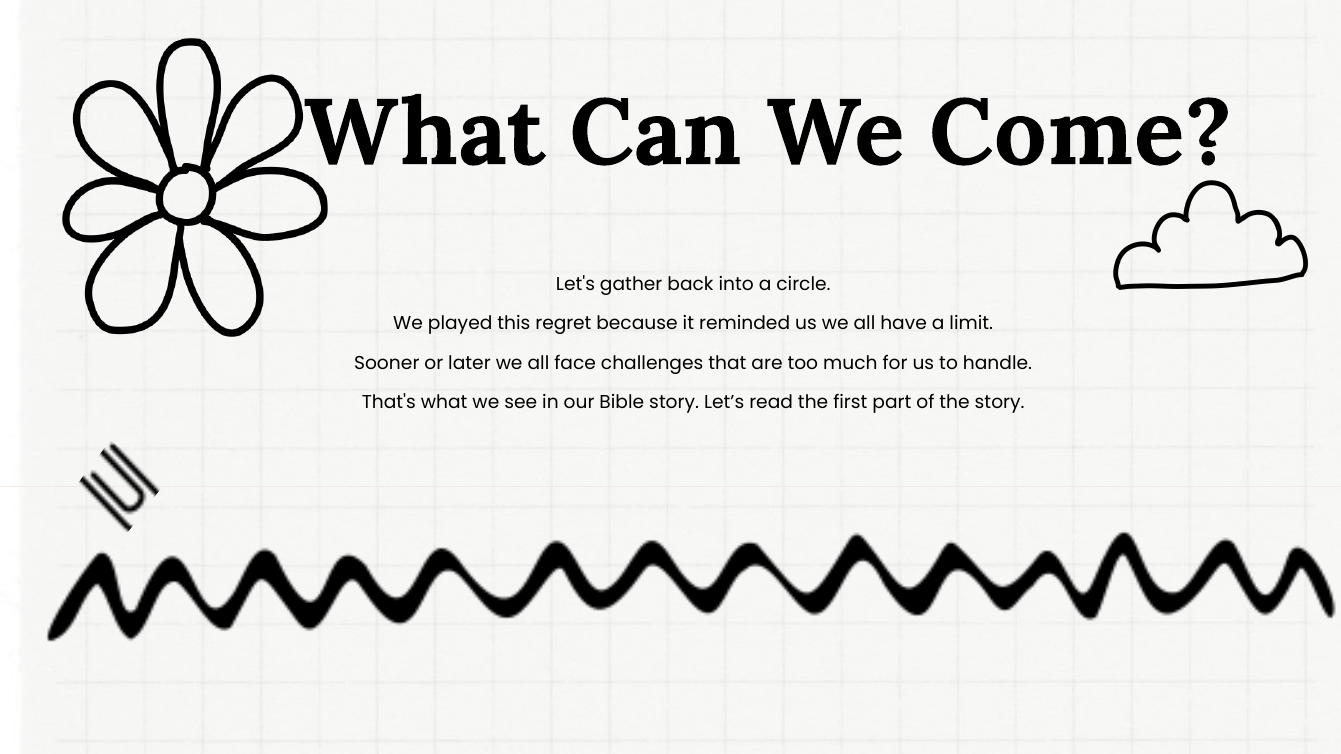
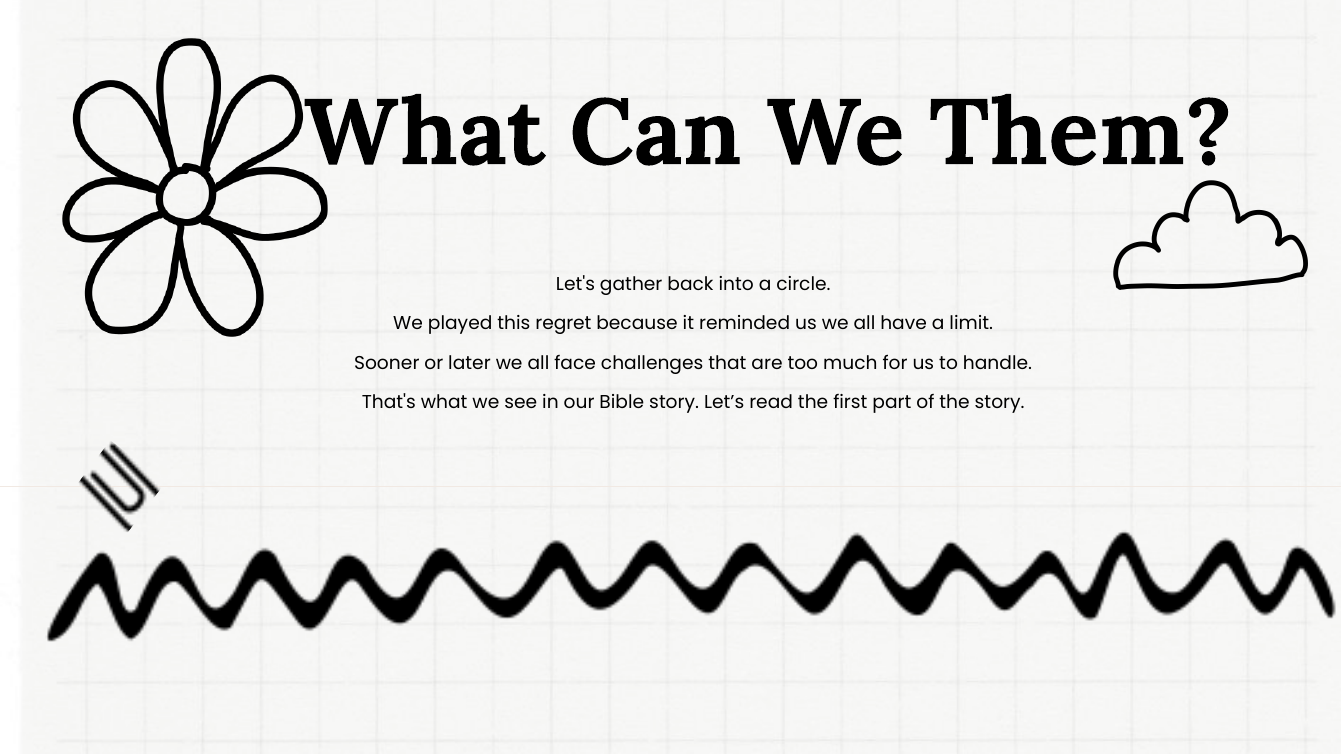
Come: Come -> Them
